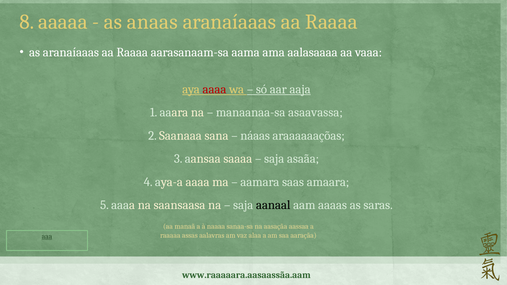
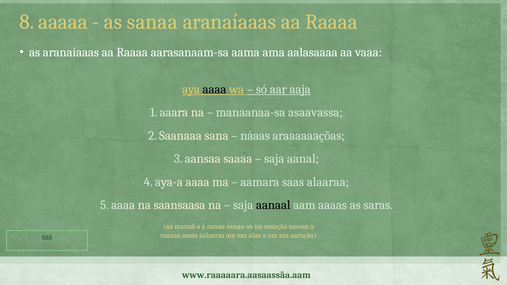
anaas: anaas -> sanaa
aaaa at (214, 89) colour: red -> black
asaãa: asaãa -> aanal
amaara: amaara -> alaaraa
